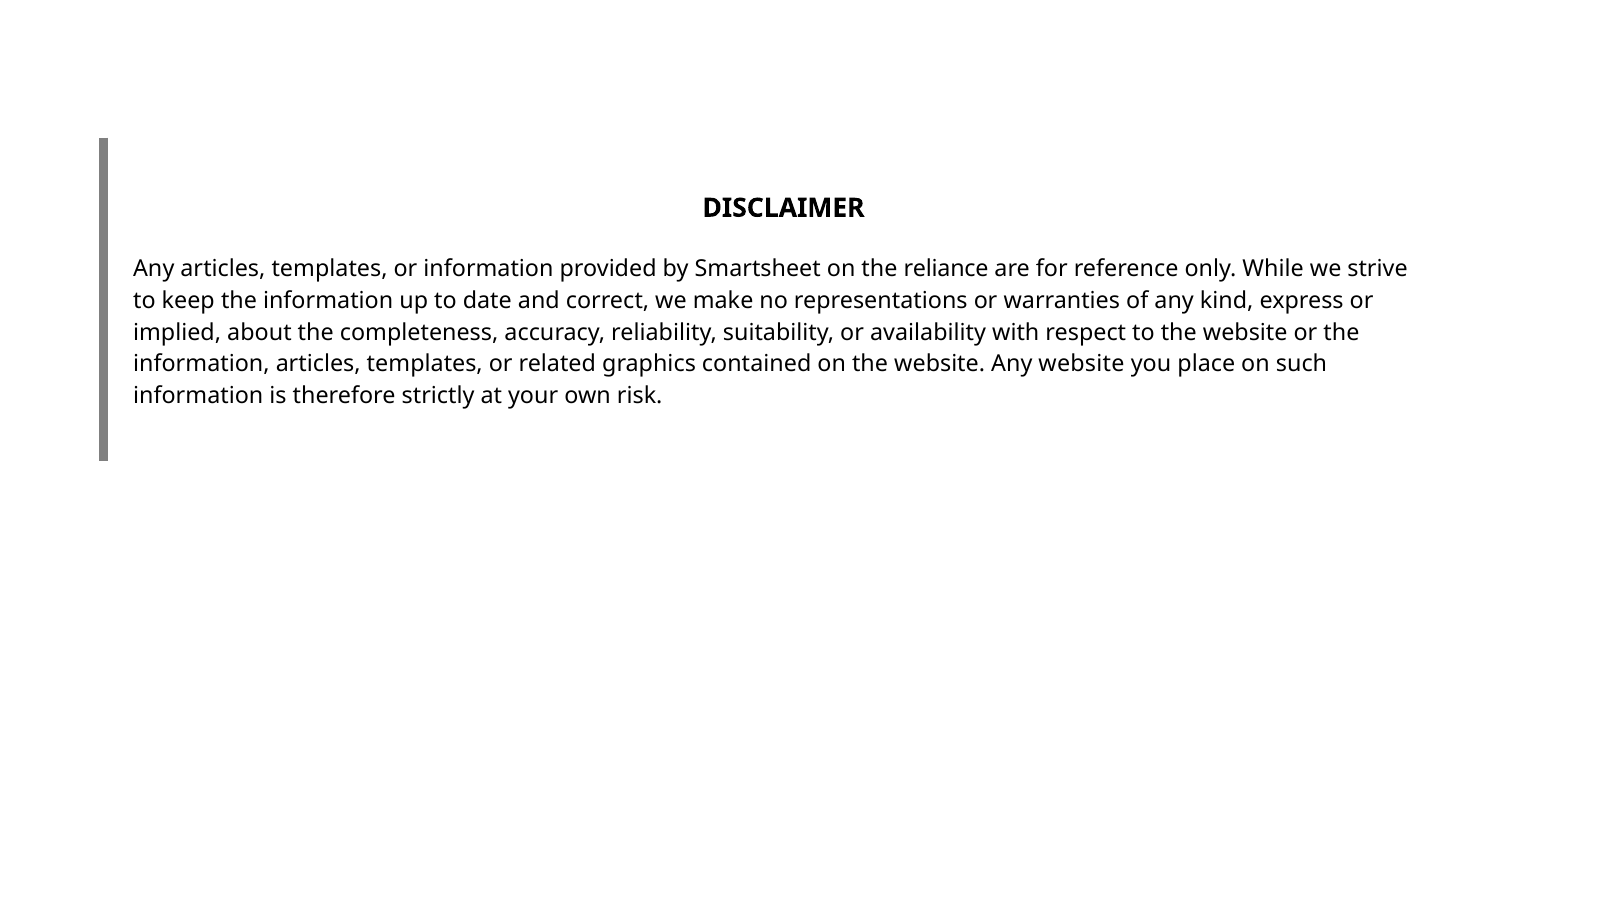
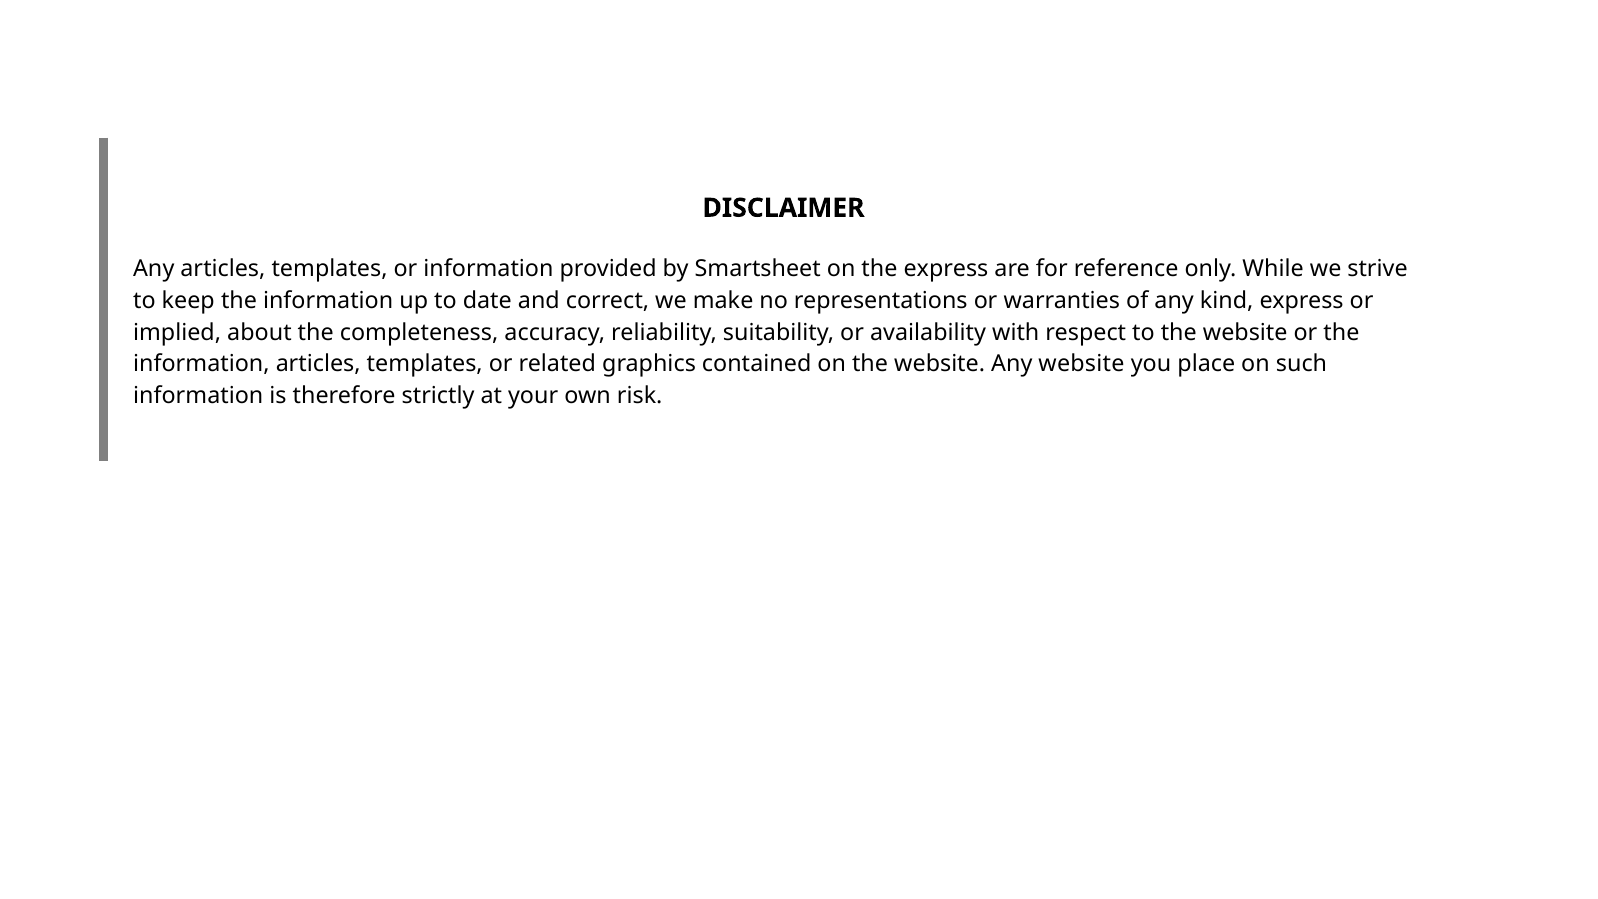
the reliance: reliance -> express
